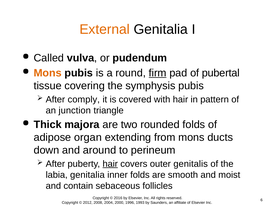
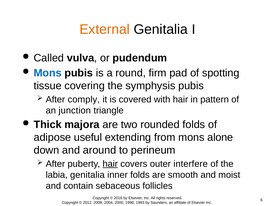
Mons at (48, 73) colour: orange -> blue
firm underline: present -> none
pubertal: pubertal -> spotting
organ: organ -> useful
ducts: ducts -> alone
genitalis: genitalis -> interfere
